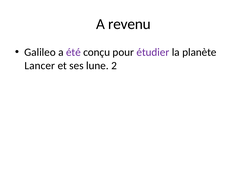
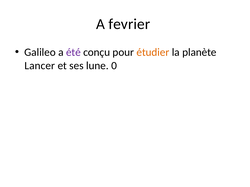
revenu: revenu -> fevrier
étudier colour: purple -> orange
2: 2 -> 0
